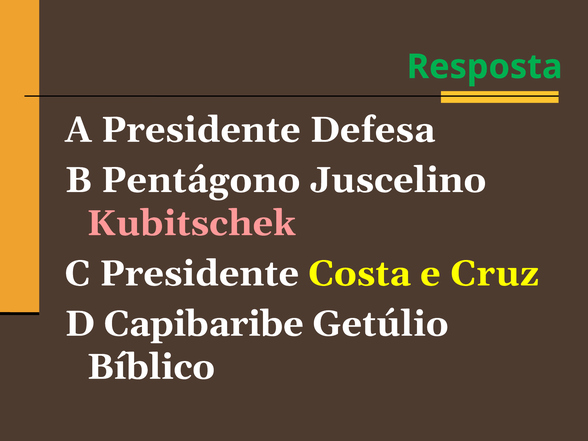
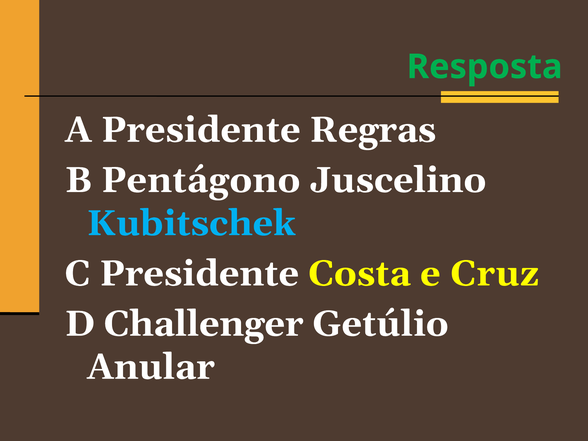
Defesa: Defesa -> Regras
Kubitschek colour: pink -> light blue
Capibaribe: Capibaribe -> Challenger
Bíblico: Bíblico -> Anular
